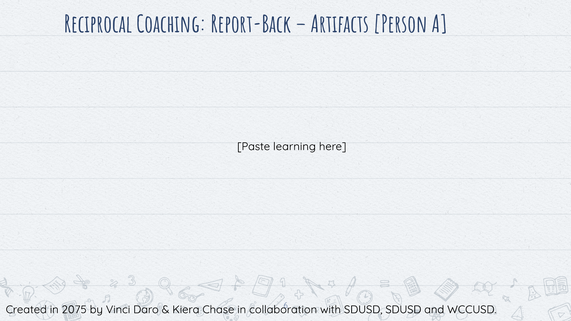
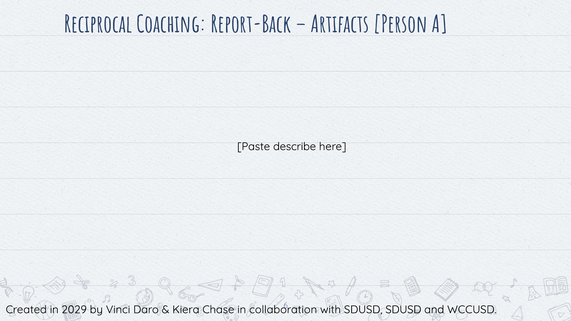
learning: learning -> describe
2075: 2075 -> 2029
